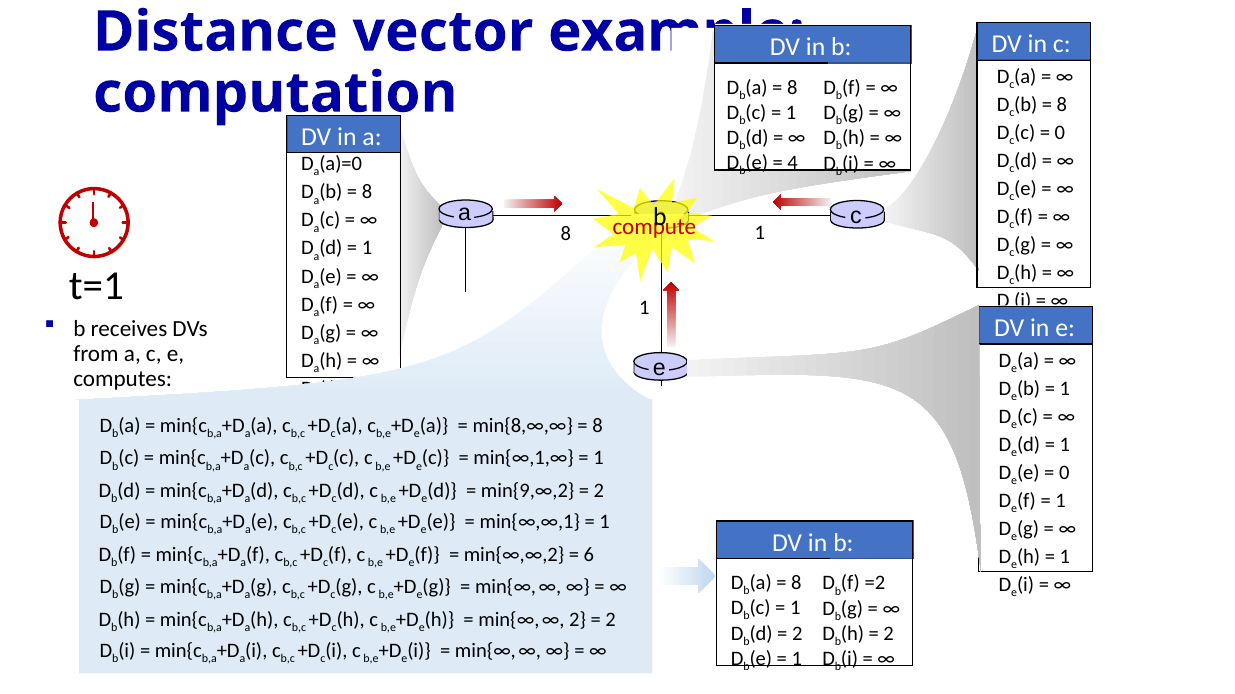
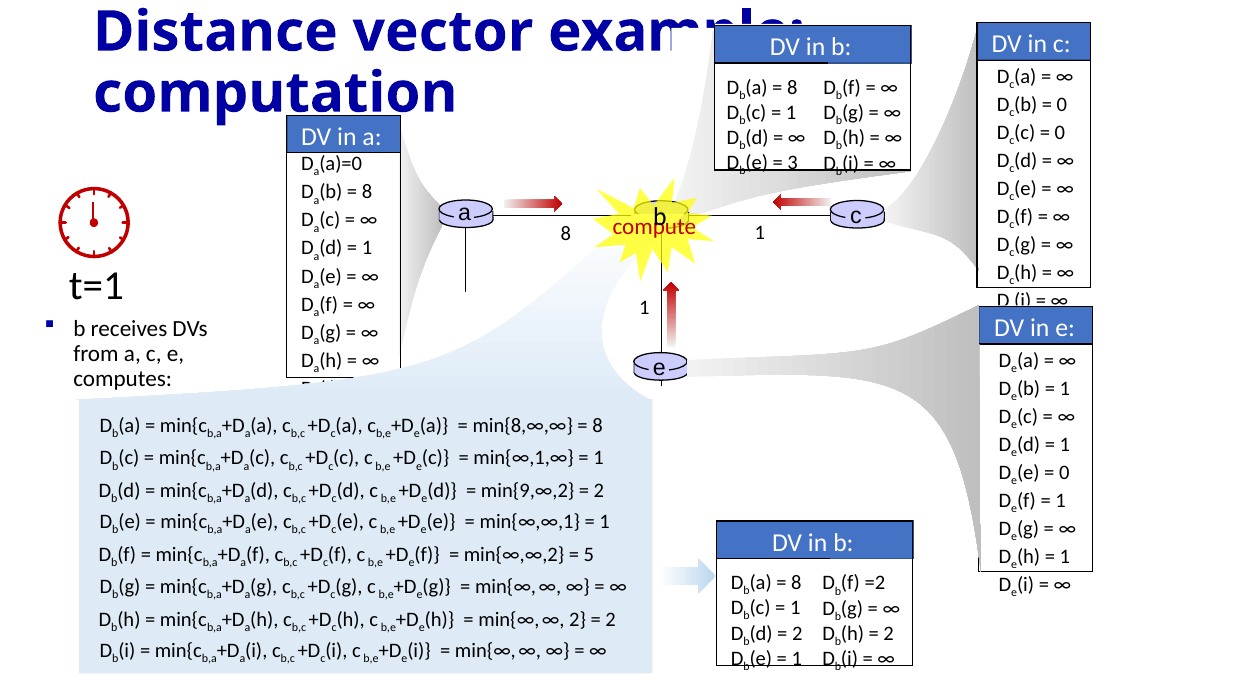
8 at (1062, 105): 8 -> 0
4: 4 -> 3
6: 6 -> 5
